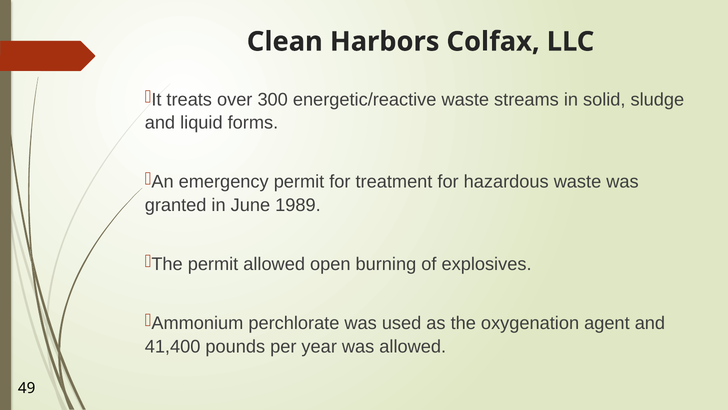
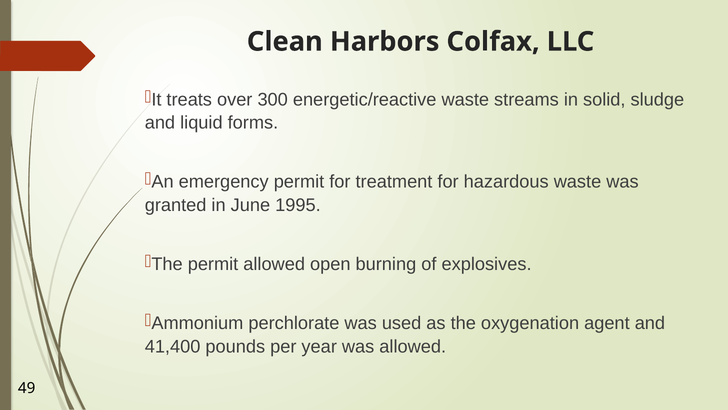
1989: 1989 -> 1995
